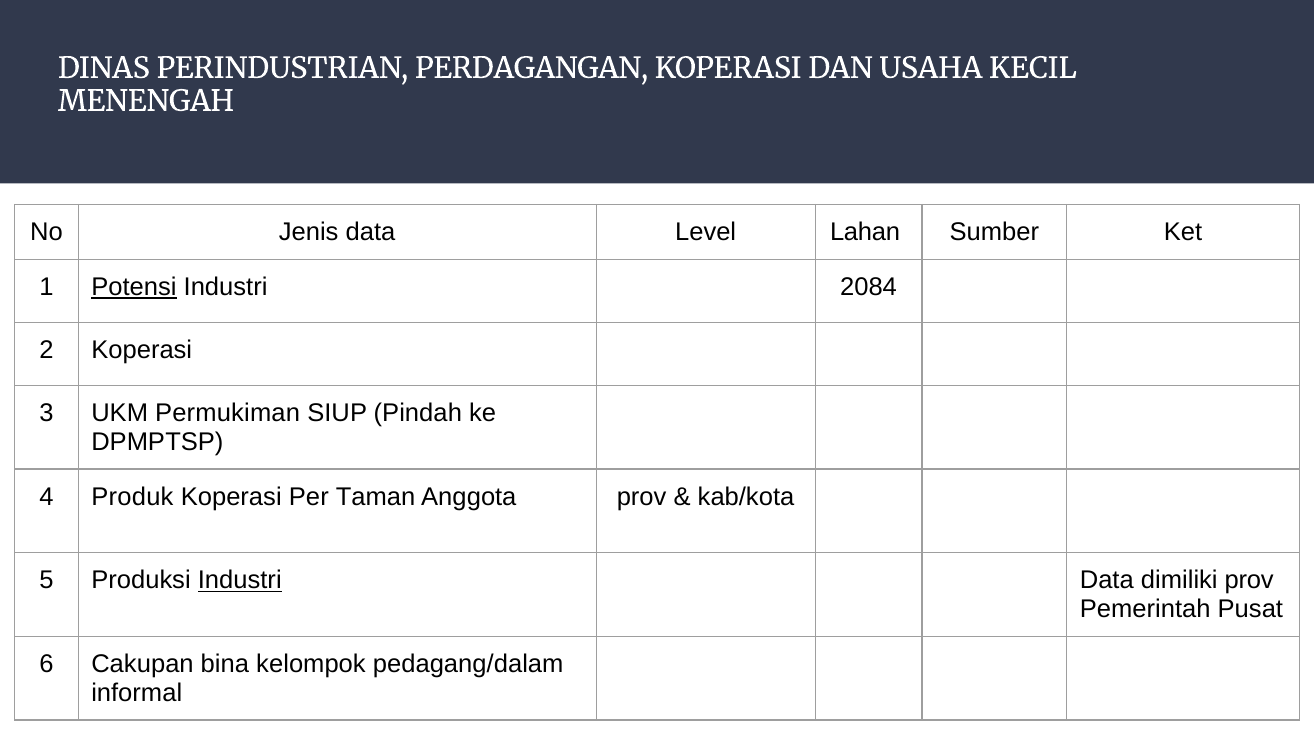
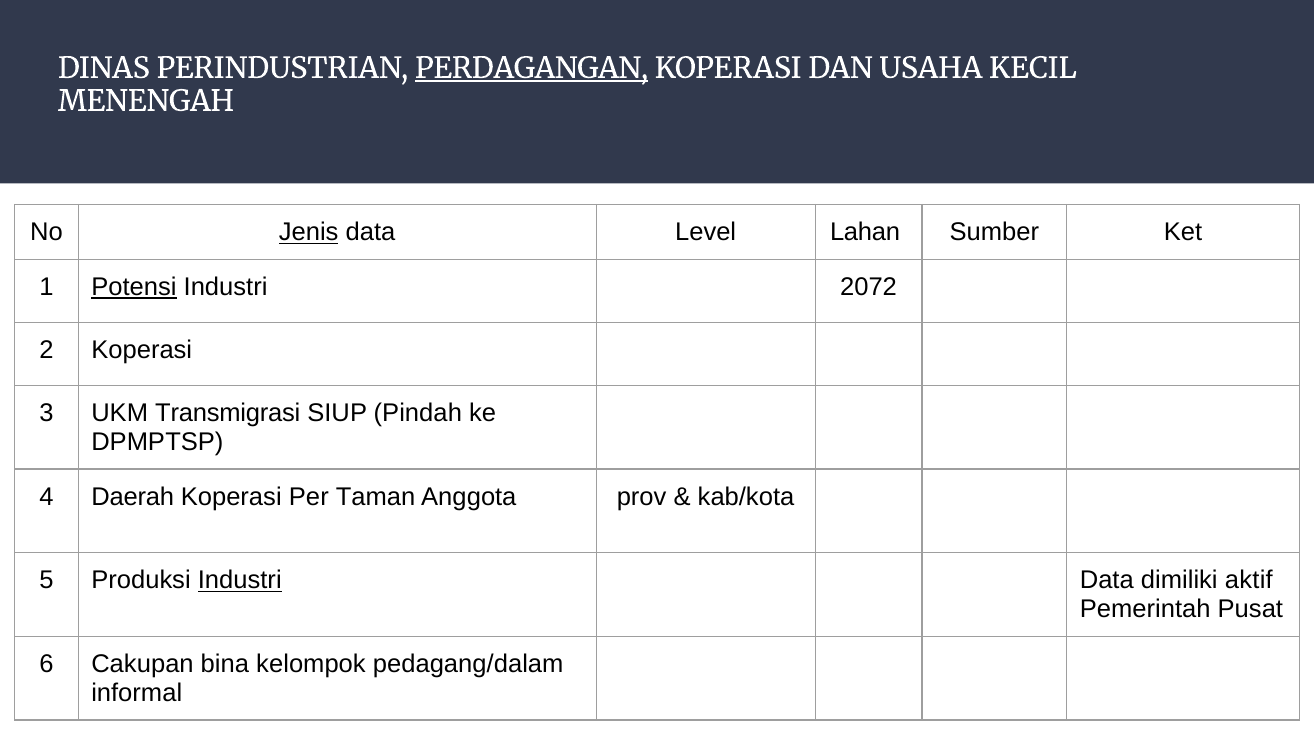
PERDAGANGAN underline: none -> present
Jenis underline: none -> present
2084: 2084 -> 2072
Permukiman: Permukiman -> Transmigrasi
Produk: Produk -> Daerah
dimiliki prov: prov -> aktif
